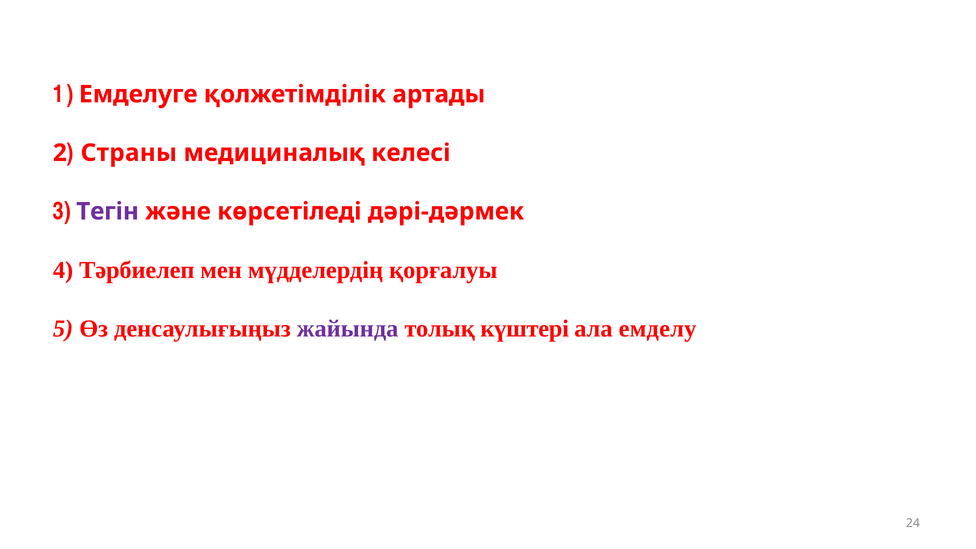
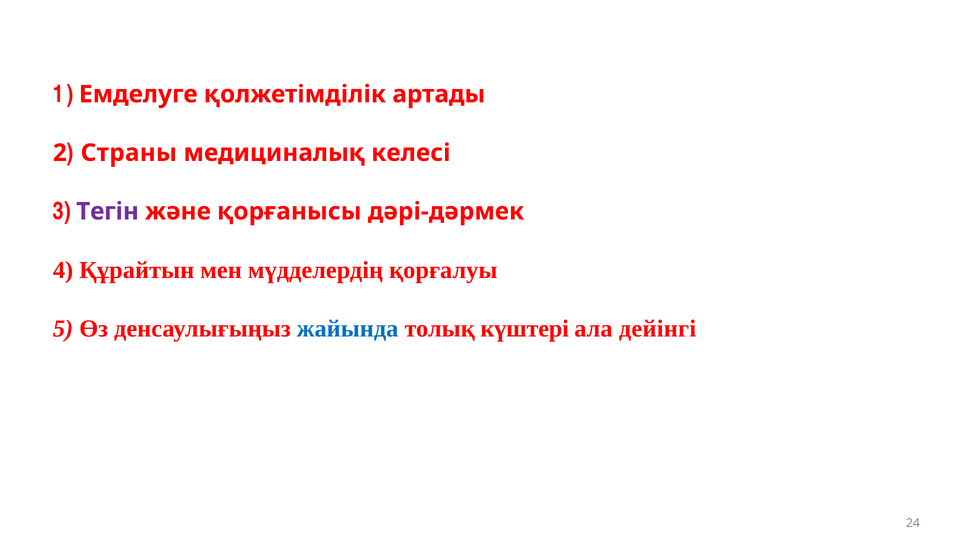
көрсетіледі: көрсетіледі -> қорғанысы
Тәрбиелеп: Тәрбиелеп -> Құрайтын
жайында colour: purple -> blue
емделу: емделу -> дейінгі
